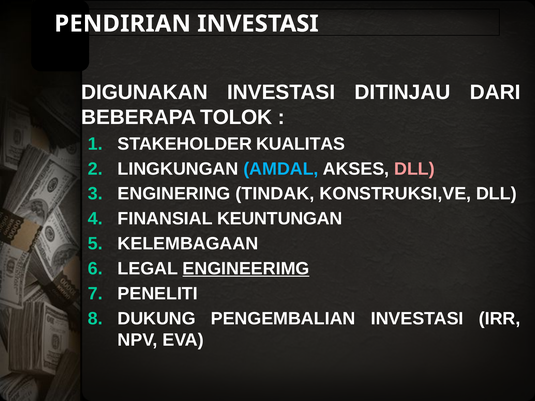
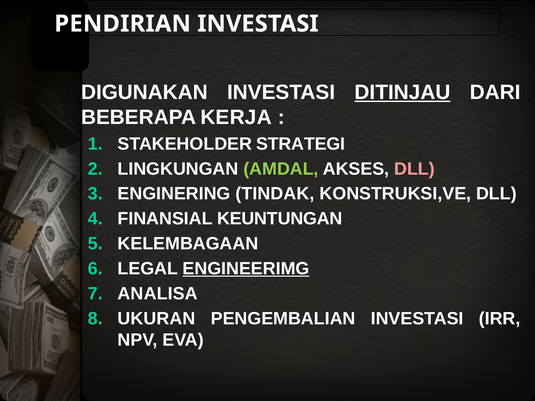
DITINJAU underline: none -> present
TOLOK: TOLOK -> KERJA
KUALITAS: KUALITAS -> STRATEGI
AMDAL colour: light blue -> light green
PENELITI: PENELITI -> ANALISA
DUKUNG: DUKUNG -> UKURAN
